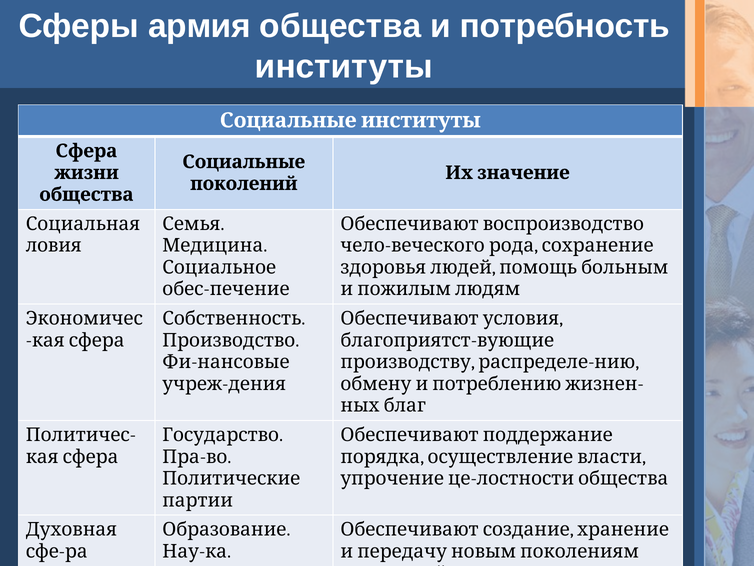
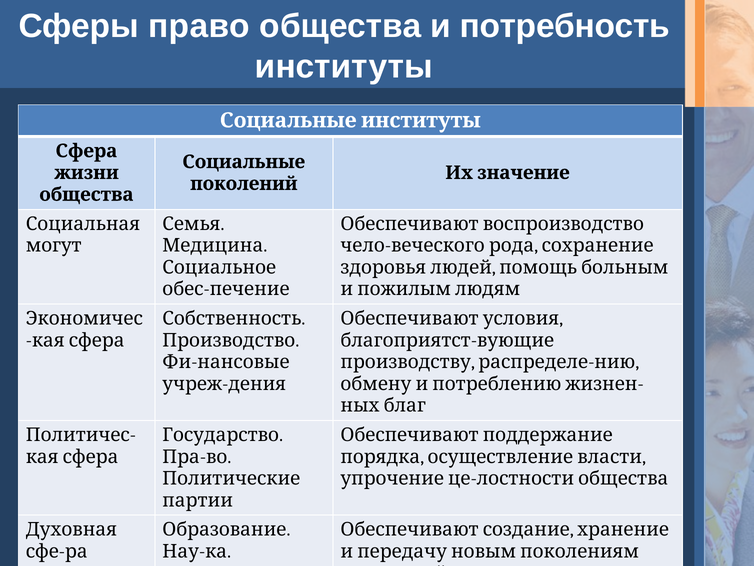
армия: армия -> право
ловия: ловия -> могут
